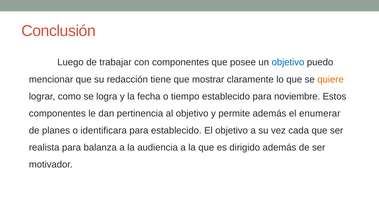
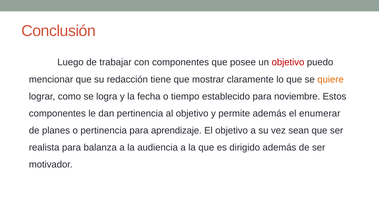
objetivo at (288, 62) colour: blue -> red
o identificara: identificara -> pertinencia
para establecido: establecido -> aprendizaje
cada: cada -> sean
